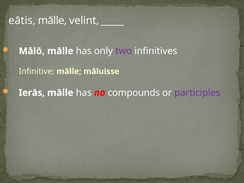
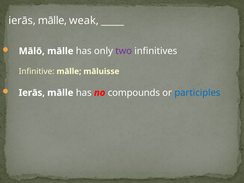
eātis at (22, 21): eātis -> ierās
velint: velint -> weak
participles colour: purple -> blue
